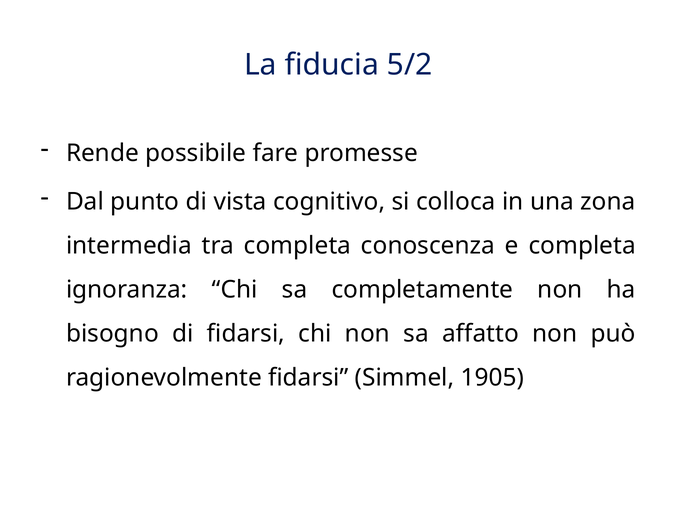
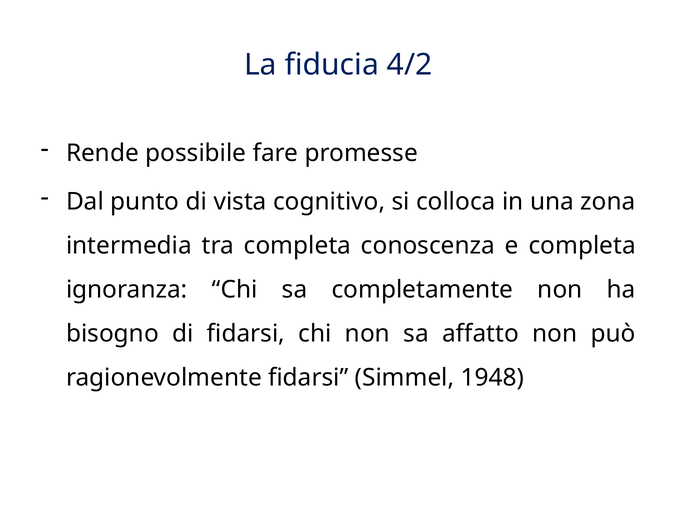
5/2: 5/2 -> 4/2
1905: 1905 -> 1948
